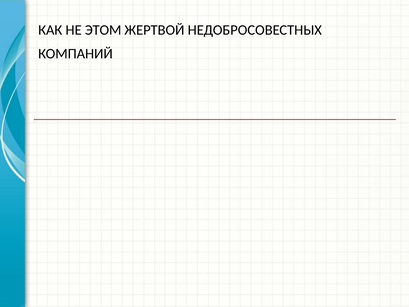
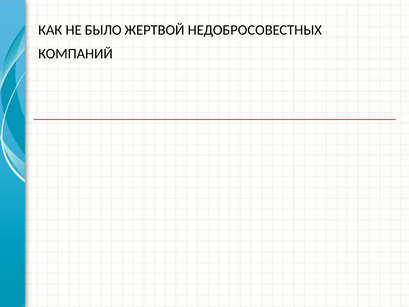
ЭТОМ: ЭТОМ -> БЫЛО
